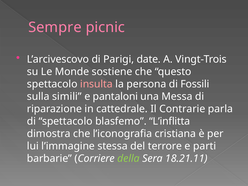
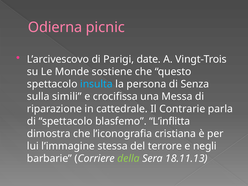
Sempre: Sempre -> Odierna
insulta colour: pink -> light blue
Fossili: Fossili -> Senza
pantaloni: pantaloni -> crocifissa
parti: parti -> negli
18.21.11: 18.21.11 -> 18.11.13
